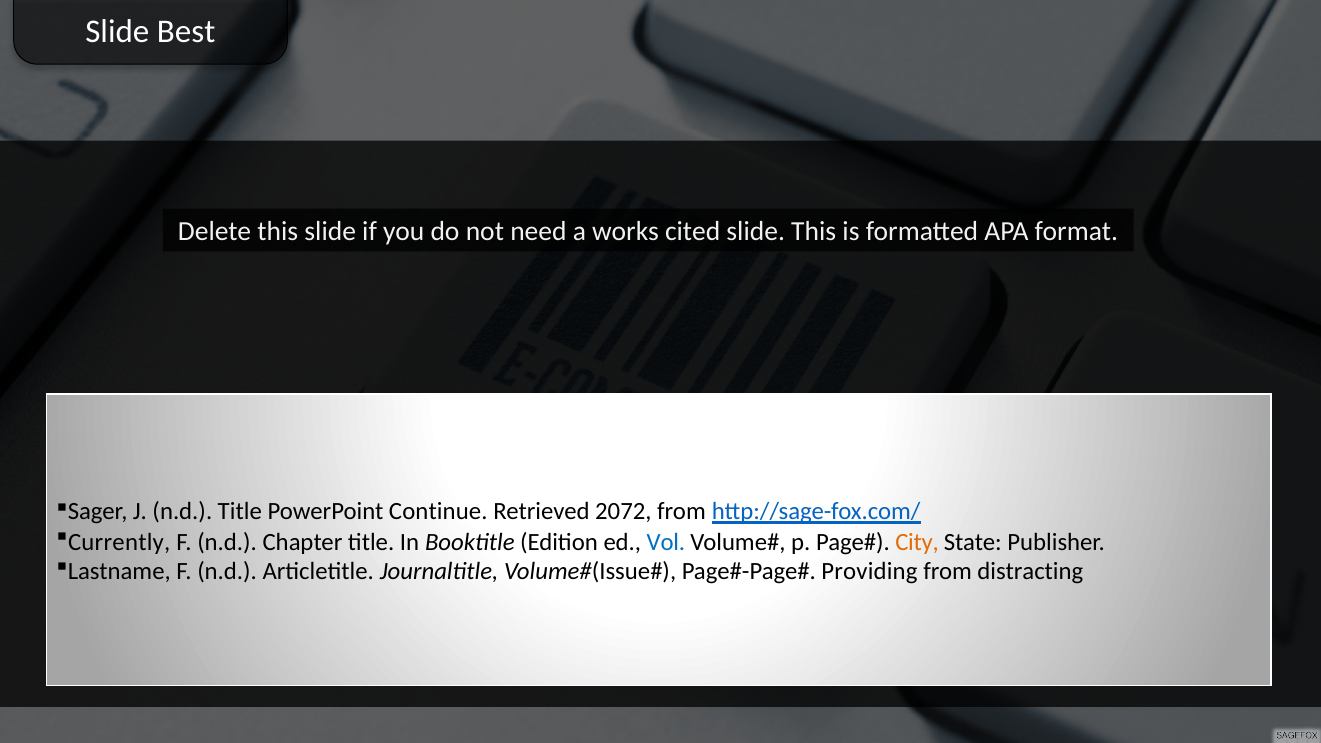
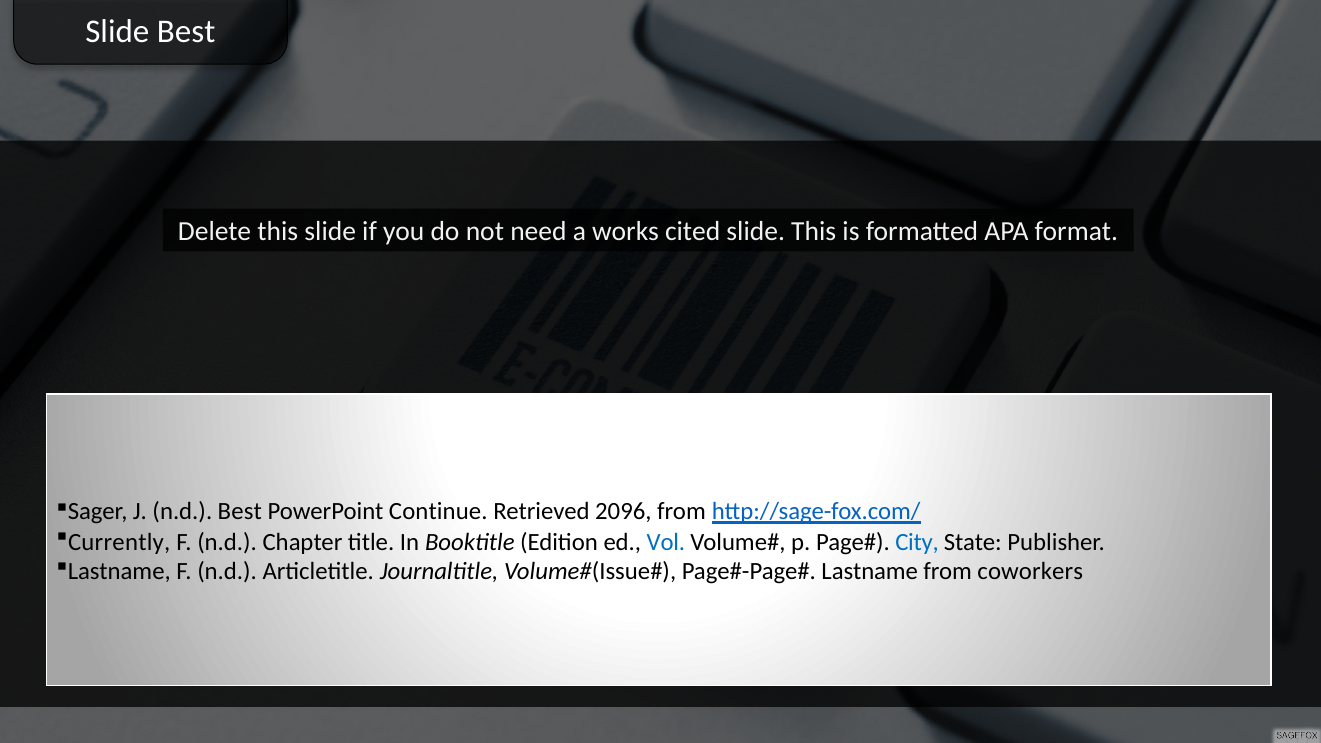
n.d Title: Title -> Best
2072: 2072 -> 2096
City colour: orange -> blue
Providing at (870, 572): Providing -> Lastname
distracting: distracting -> coworkers
